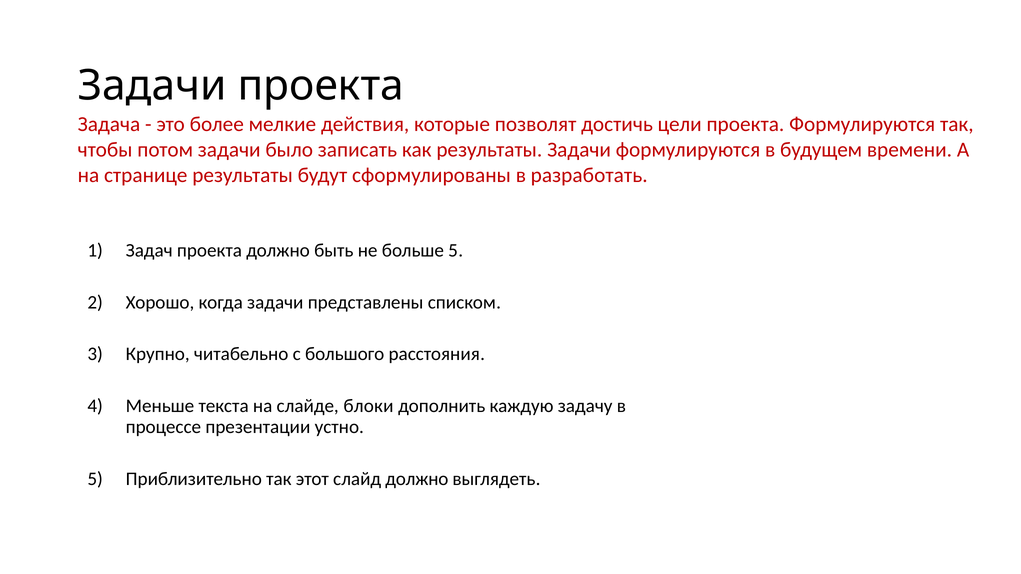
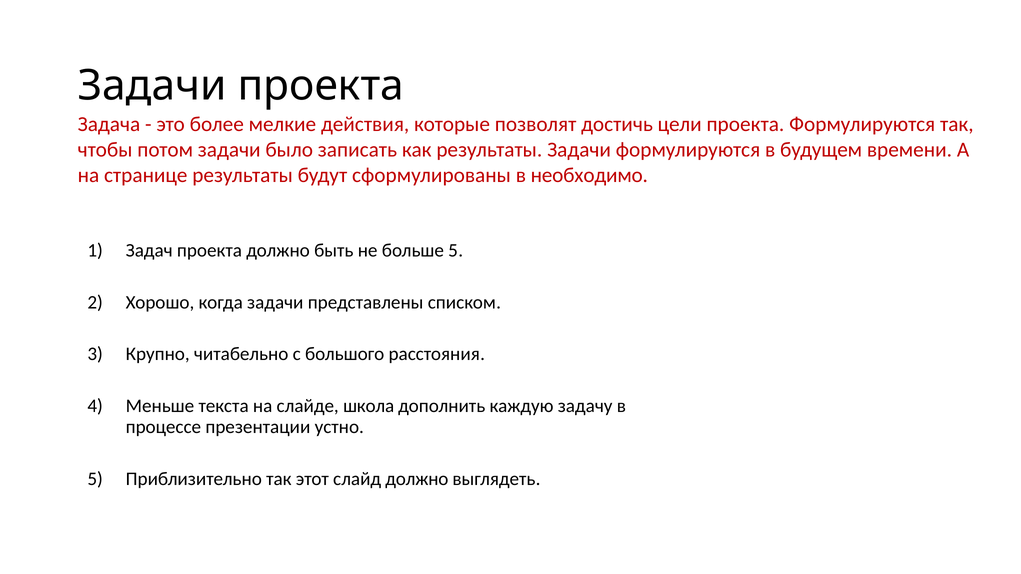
разработать: разработать -> необходимо
блоки: блоки -> школа
